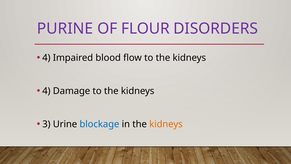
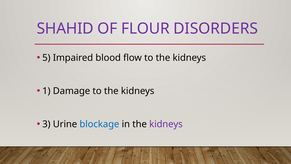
PURINE: PURINE -> SHAHID
4 at (46, 58): 4 -> 5
4 at (46, 91): 4 -> 1
kidneys at (166, 124) colour: orange -> purple
